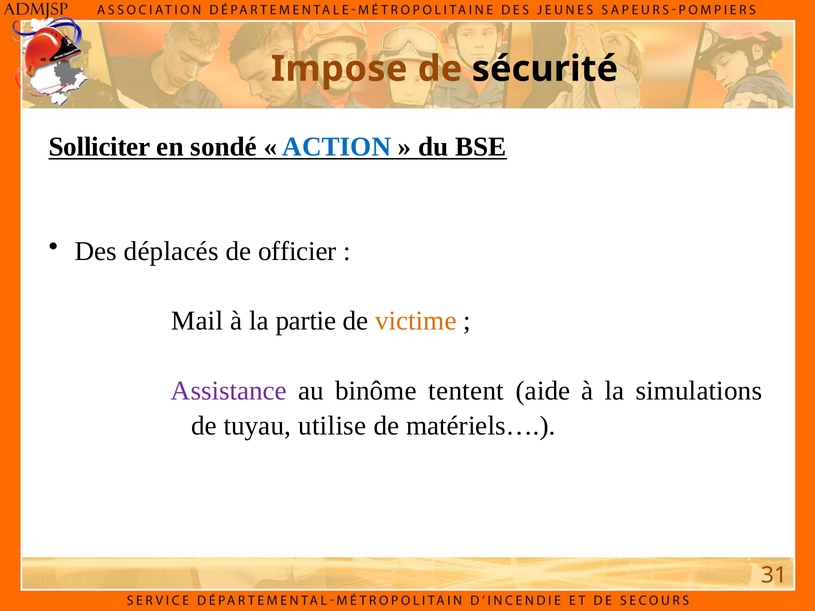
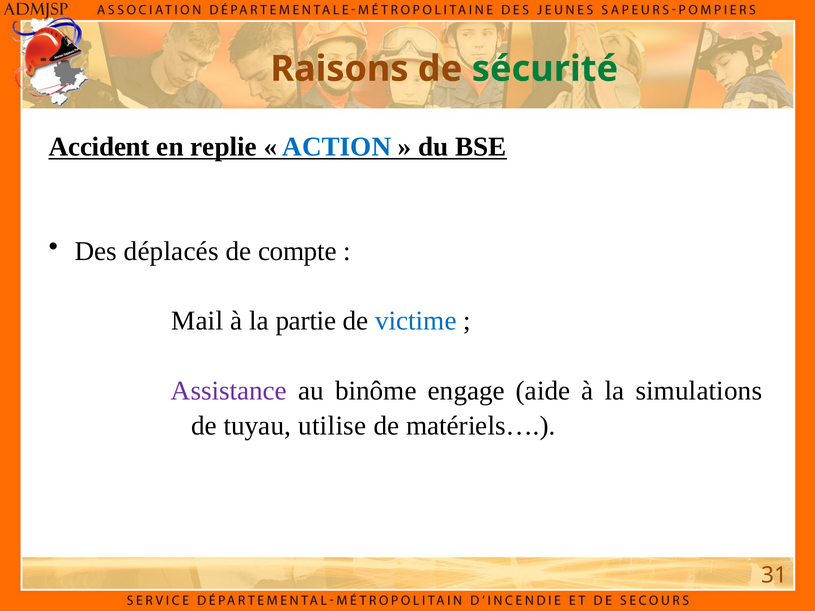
Impose: Impose -> Raisons
sécurité colour: black -> green
Solliciter: Solliciter -> Accident
sondé: sondé -> replie
officier: officier -> compte
victime colour: orange -> blue
tentent: tentent -> engage
